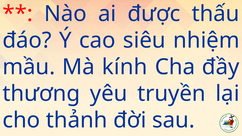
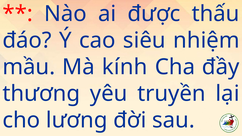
thảnh: thảnh -> lương
